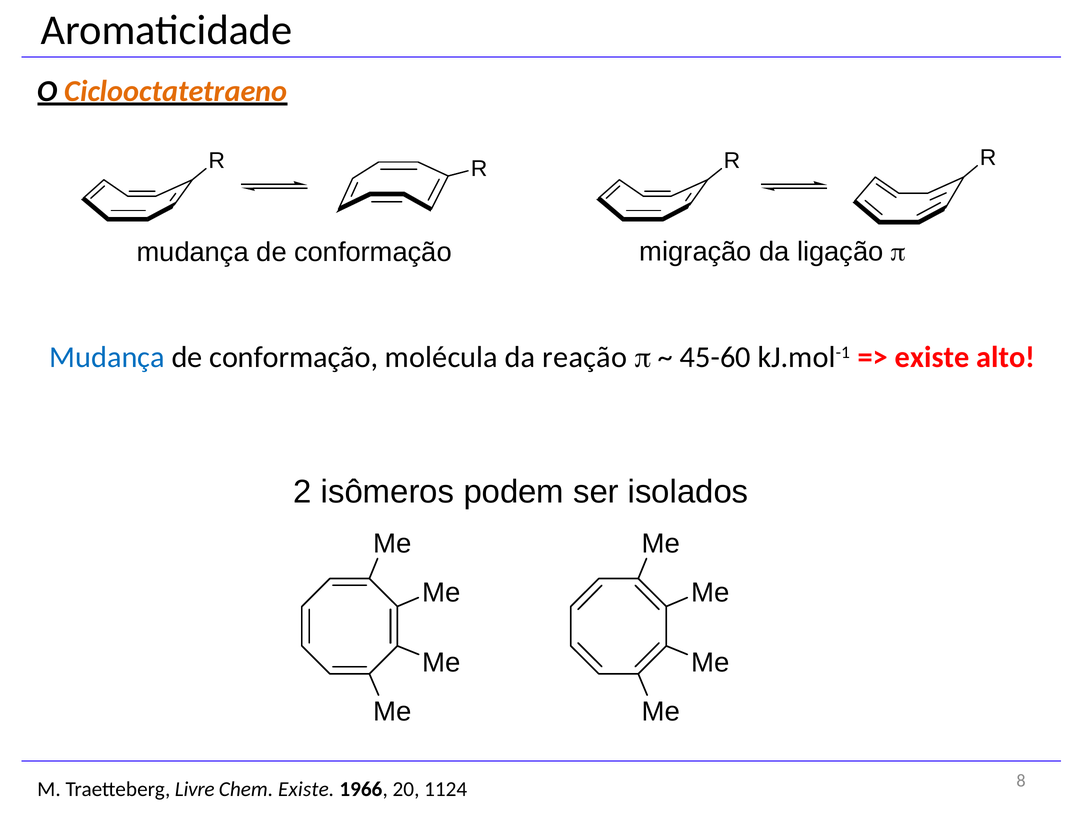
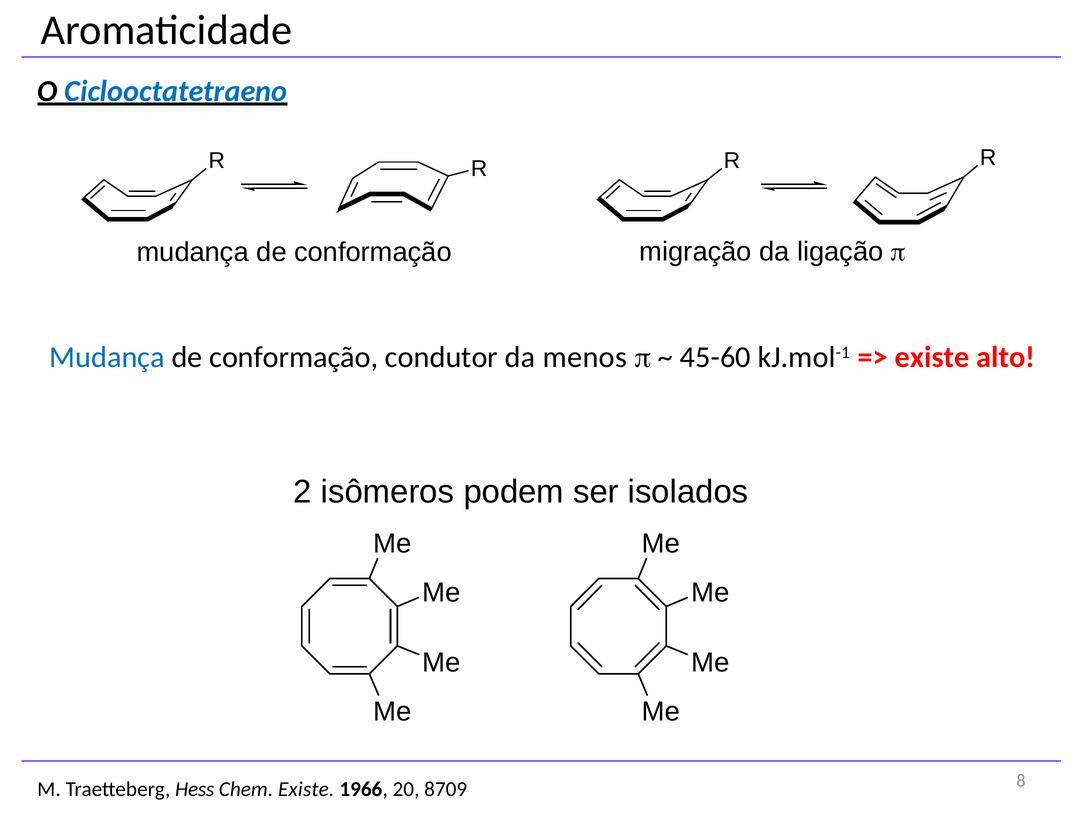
Ciclooctatetraeno colour: orange -> blue
molécula: molécula -> condutor
reação: reação -> menos
Livre: Livre -> Hess
1124: 1124 -> 8709
